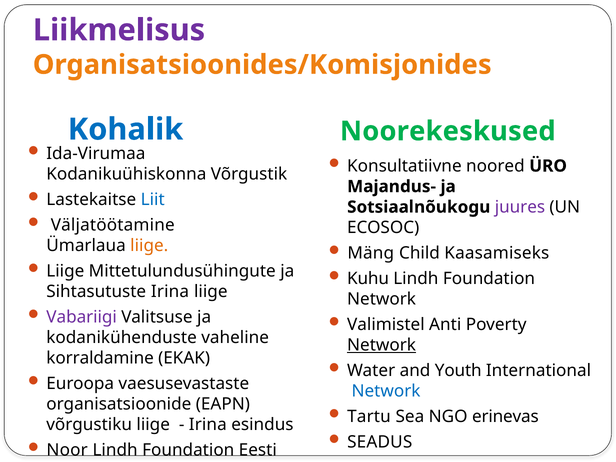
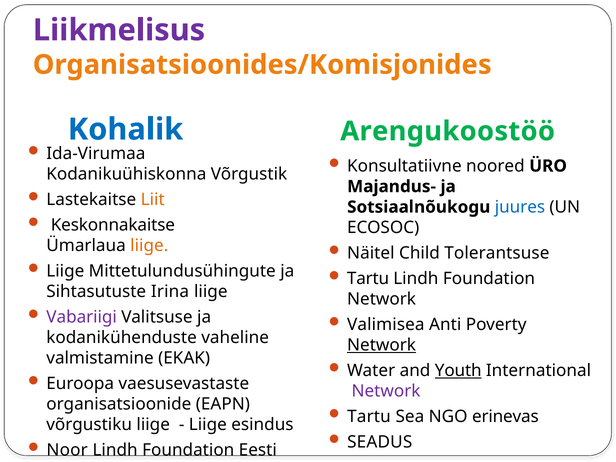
Noorekeskused: Noorekeskused -> Arengukoostöö
Liit colour: blue -> orange
juures colour: purple -> blue
Väljatöötamine: Väljatöötamine -> Keskonnakaitse
Mäng: Mäng -> Näitel
Kaasamiseks: Kaasamiseks -> Tolerantsuse
Kuhu at (368, 279): Kuhu -> Tartu
Valimistel: Valimistel -> Valimisea
korraldamine: korraldamine -> valmistamine
Youth underline: none -> present
Network at (386, 391) colour: blue -> purple
Irina at (208, 425): Irina -> Liige
